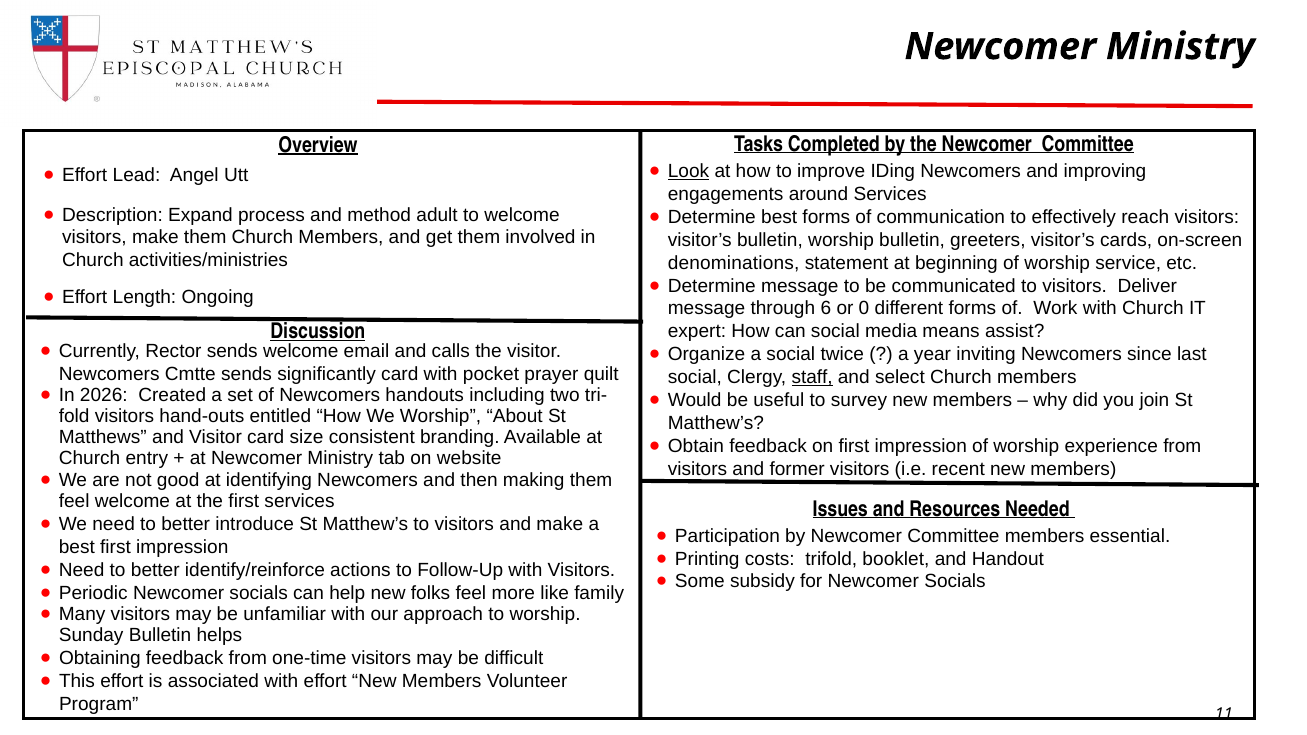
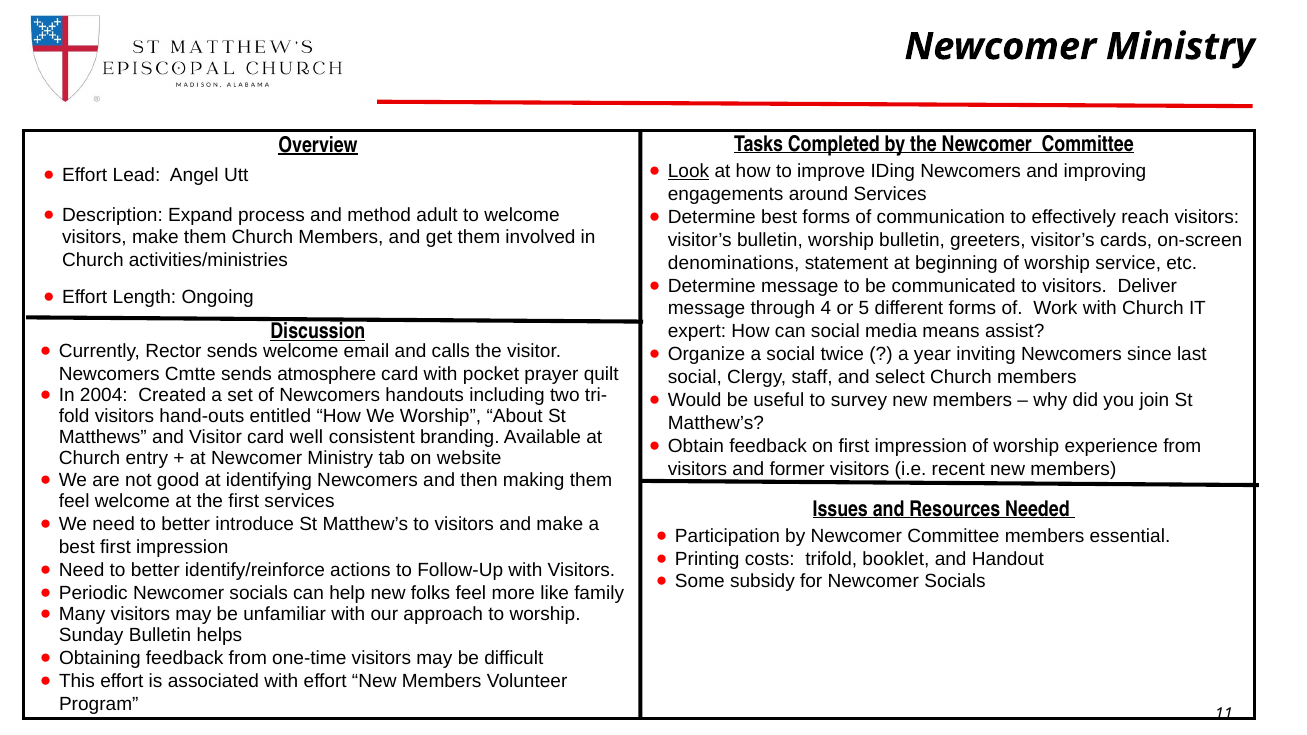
6: 6 -> 4
0: 0 -> 5
significantly: significantly -> atmosphere
staff underline: present -> none
2026: 2026 -> 2004
size: size -> well
